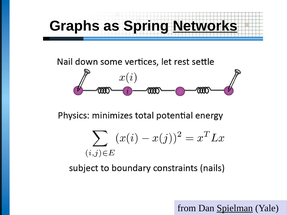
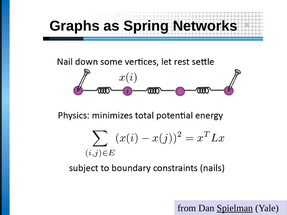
Networks underline: present -> none
